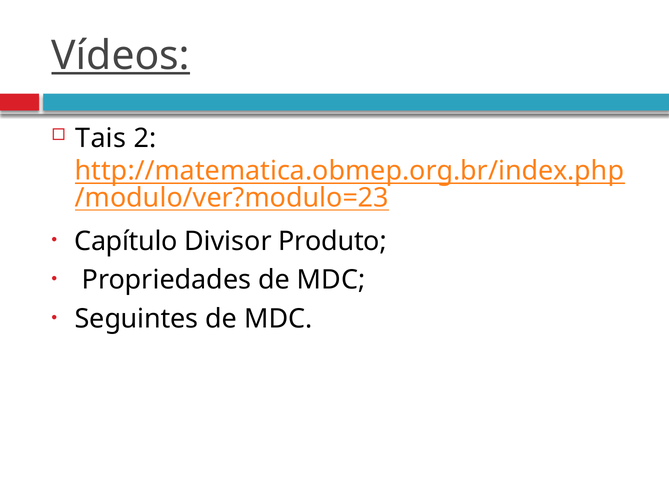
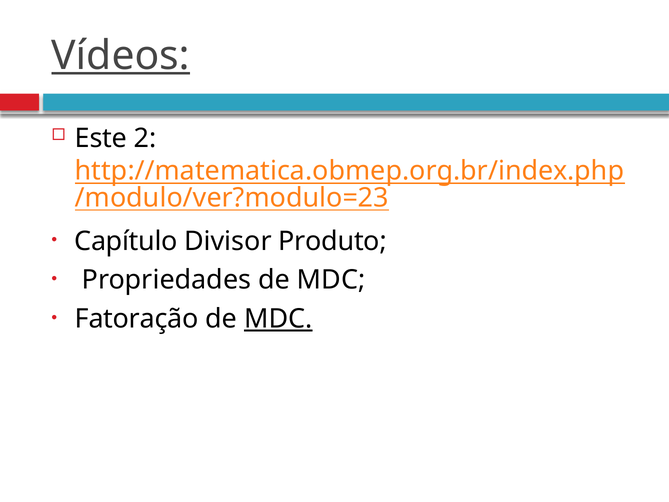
Tais: Tais -> Este
Seguintes: Seguintes -> Fatoração
MDC at (278, 319) underline: none -> present
